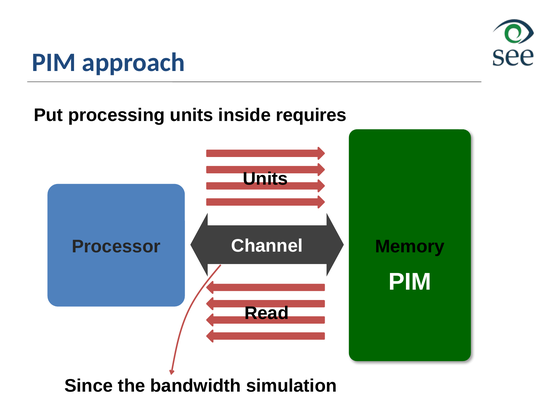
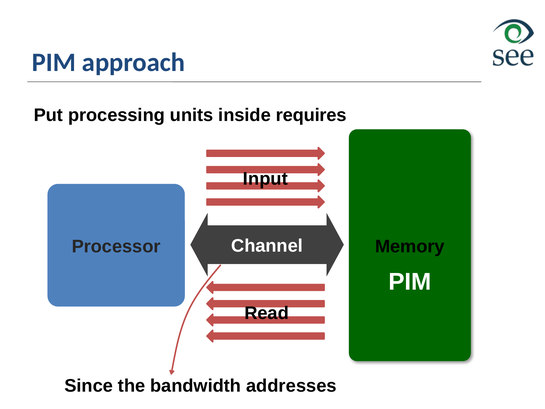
Units at (265, 179): Units -> Input
simulation: simulation -> addresses
